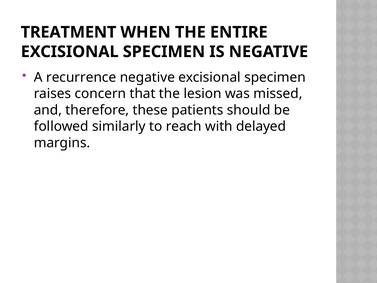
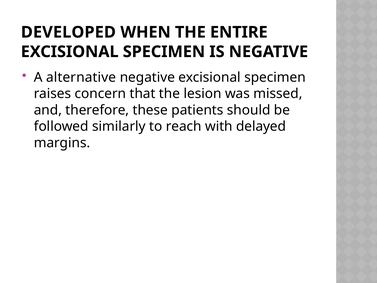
TREATMENT: TREATMENT -> DEVELOPED
recurrence: recurrence -> alternative
